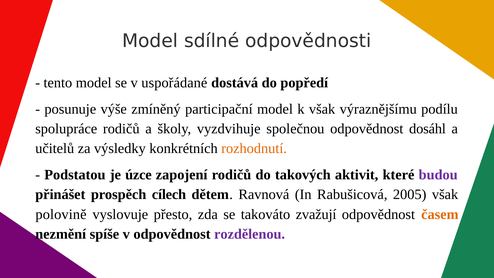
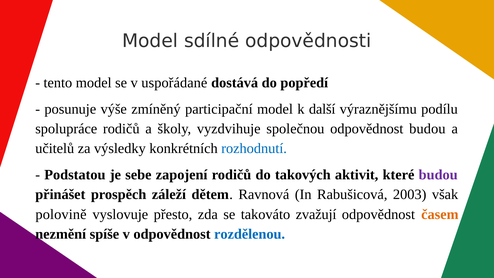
k však: však -> další
odpovědnost dosáhl: dosáhl -> budou
rozhodnutí colour: orange -> blue
úzce: úzce -> sebe
cílech: cílech -> záleží
2005: 2005 -> 2003
rozdělenou colour: purple -> blue
